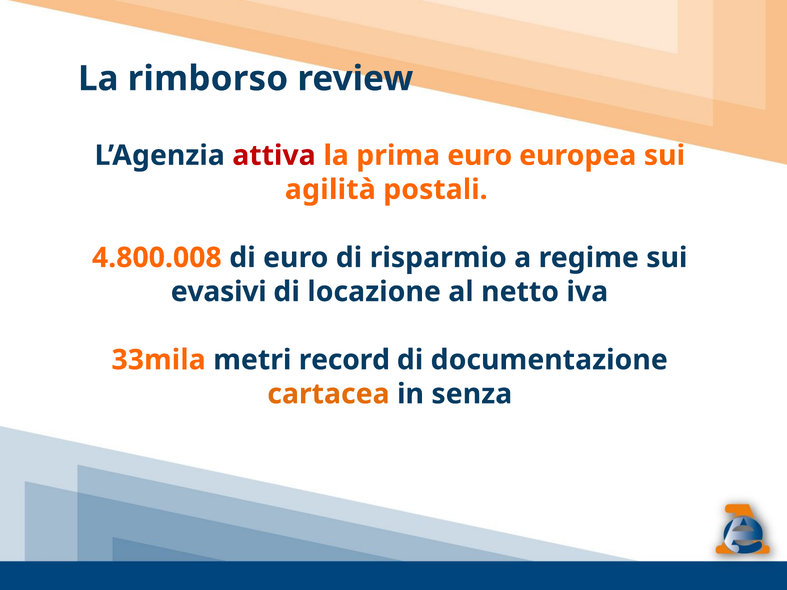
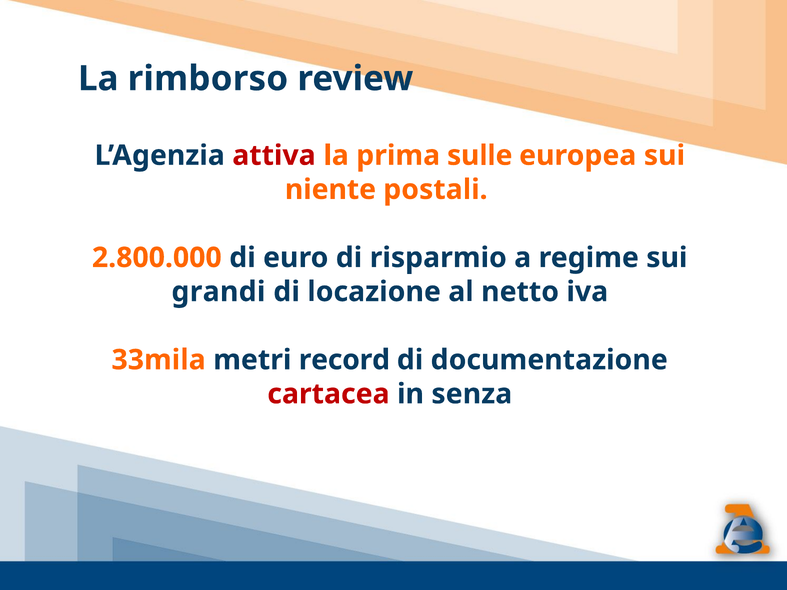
prima euro: euro -> sulle
agilità: agilità -> niente
4.800.008: 4.800.008 -> 2.800.000
evasivi: evasivi -> grandi
cartacea colour: orange -> red
